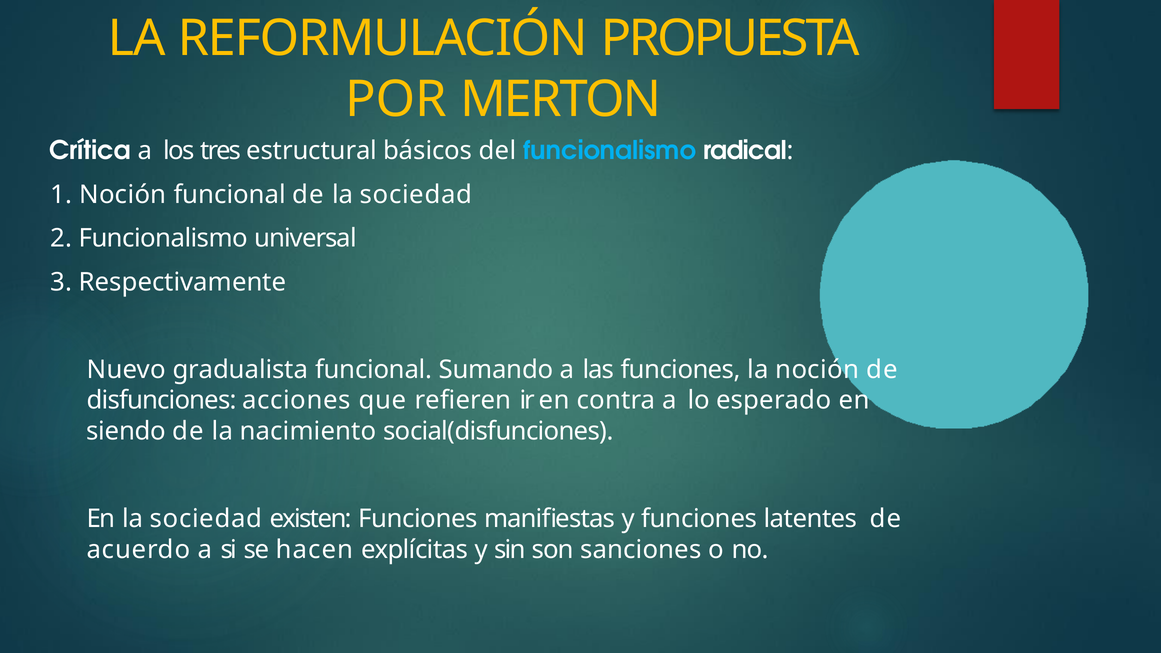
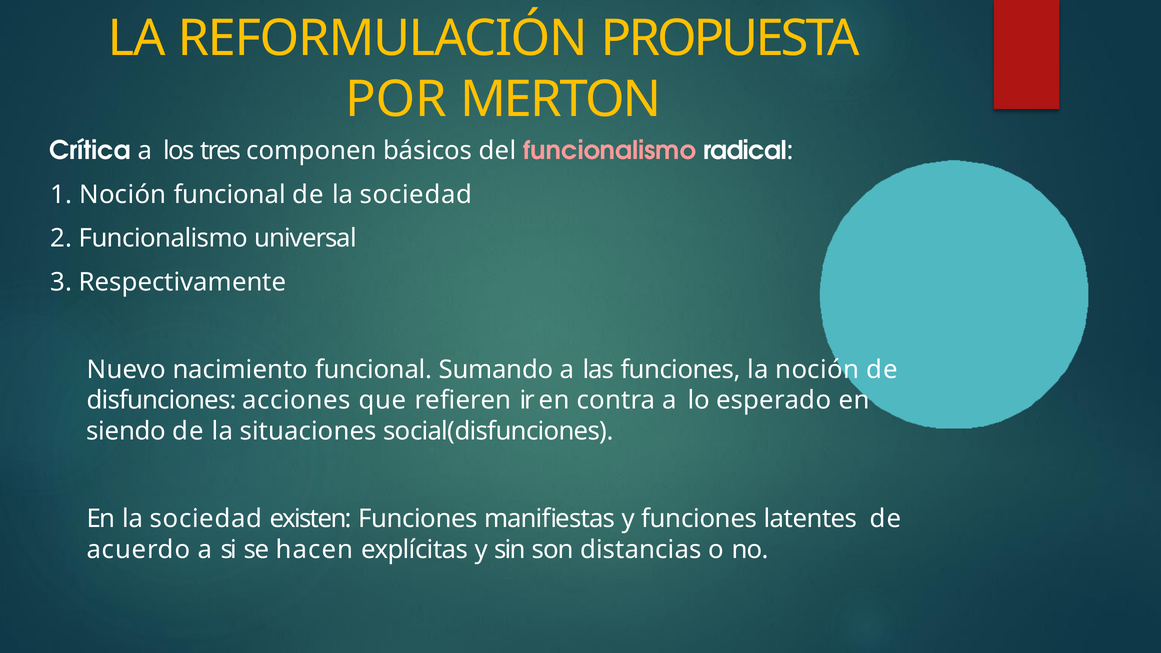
estructural: estructural -> componen
funcionalismo at (610, 151) colour: light blue -> pink
gradualista: gradualista -> nacimiento
nacimiento: nacimiento -> situaciones
sanciones: sanciones -> distancias
